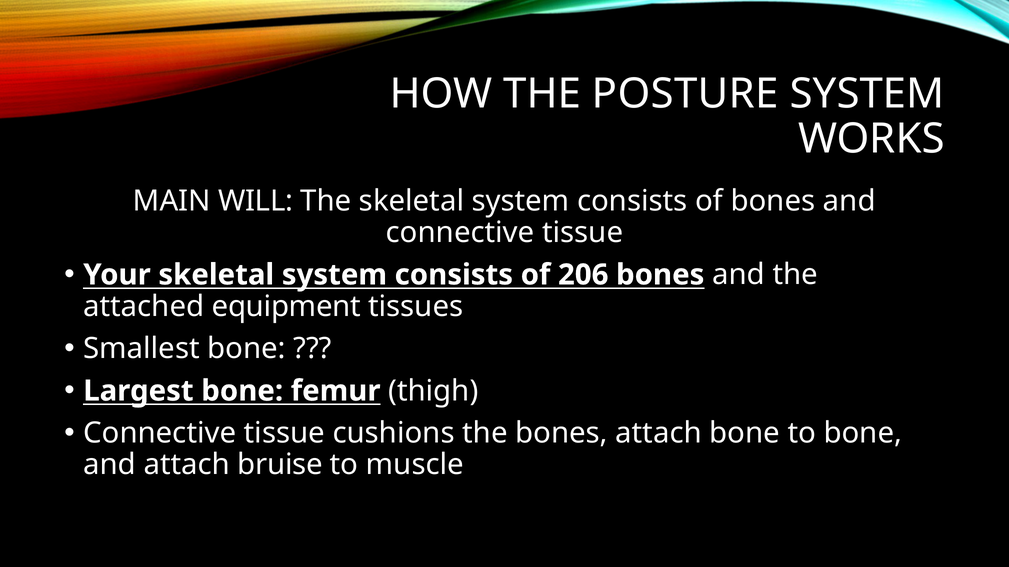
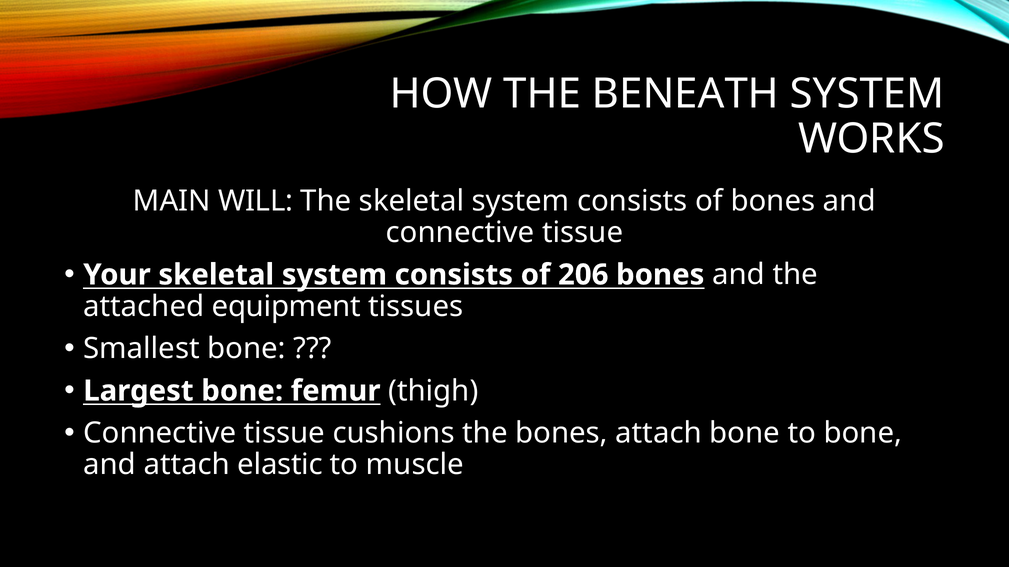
POSTURE: POSTURE -> BENEATH
bruise: bruise -> elastic
